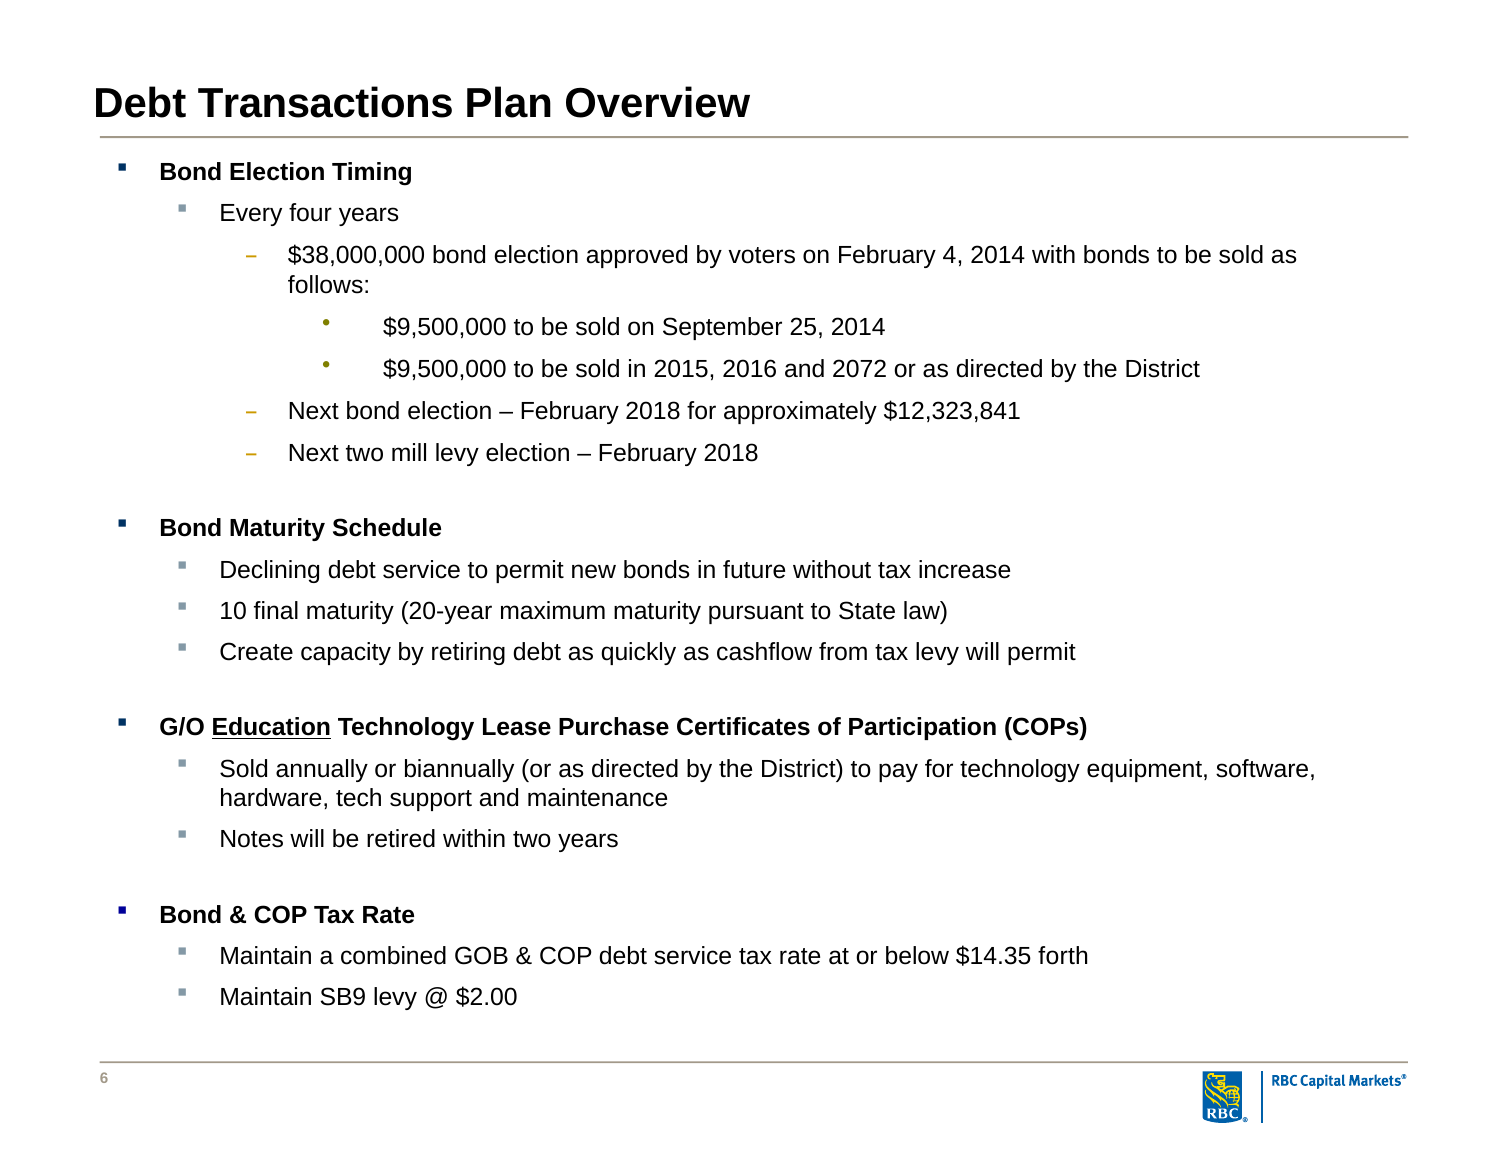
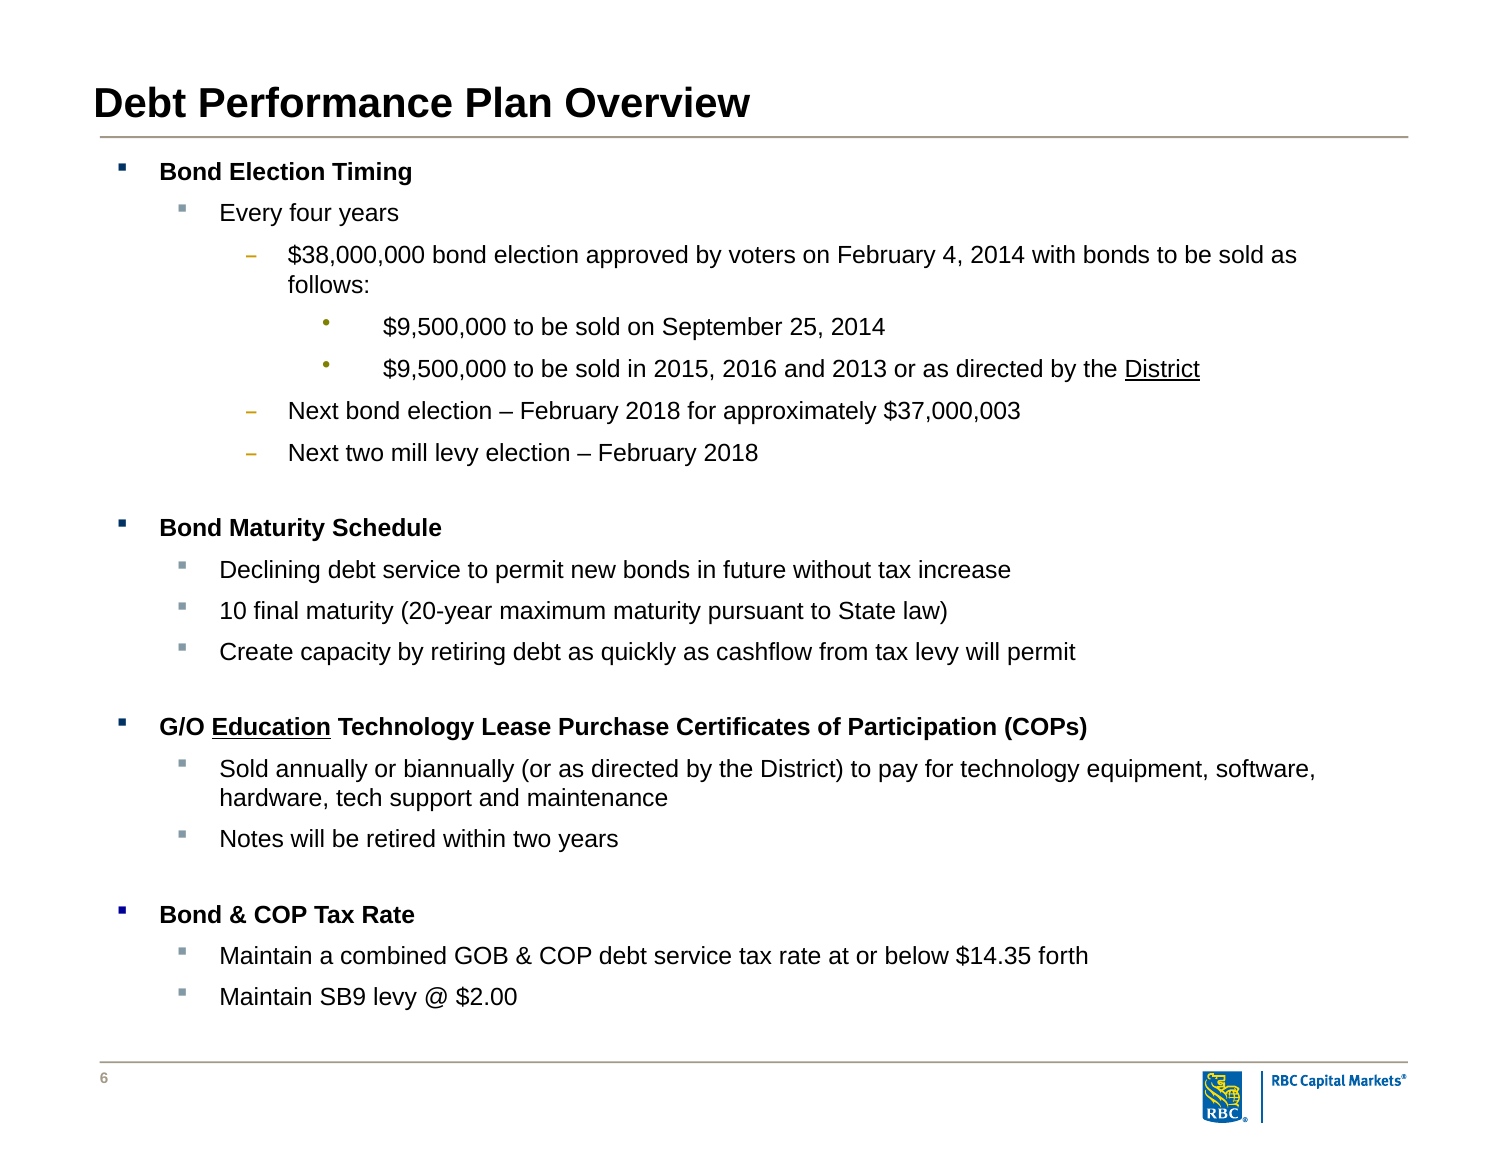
Transactions: Transactions -> Performance
2072: 2072 -> 2013
District at (1162, 369) underline: none -> present
$12,323,841: $12,323,841 -> $37,000,003
